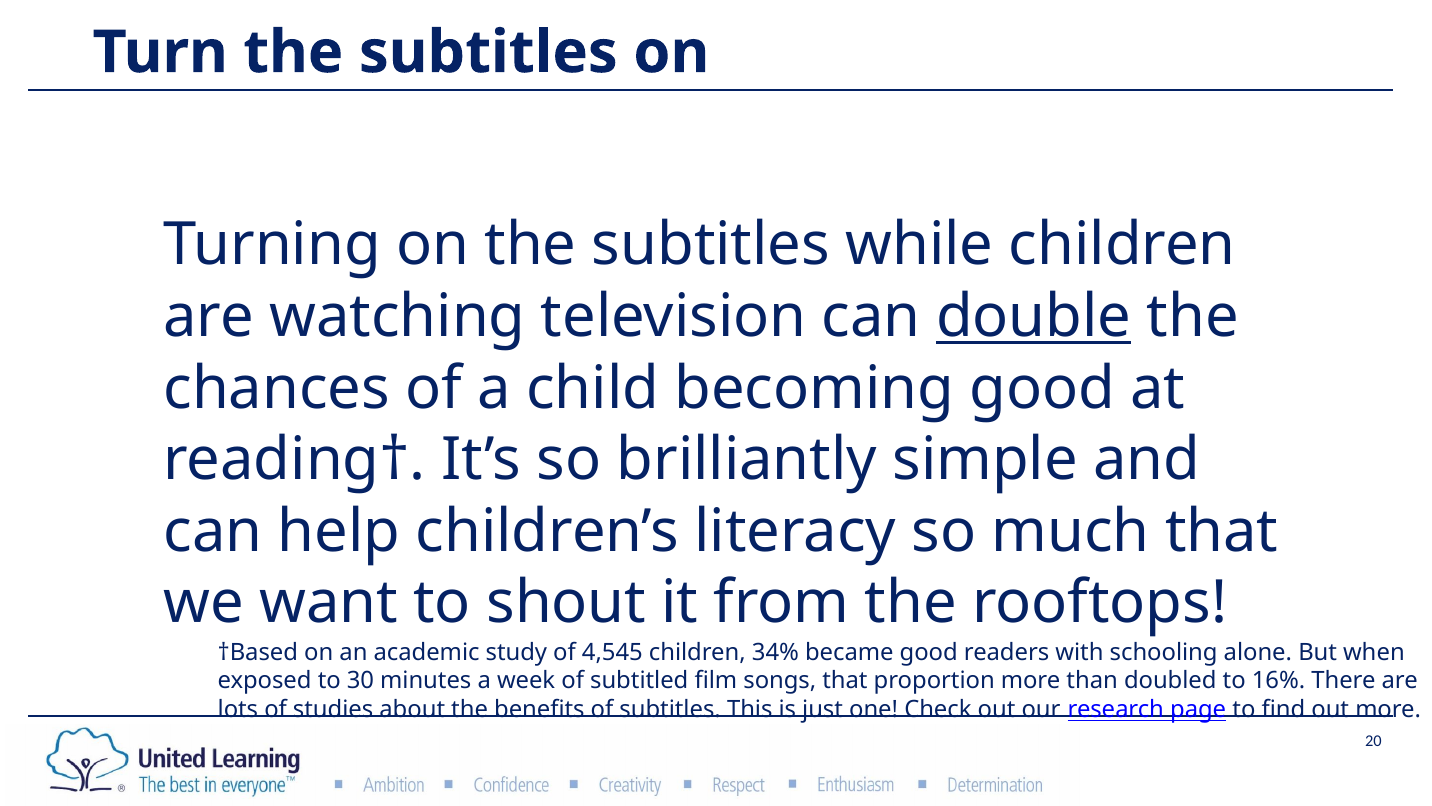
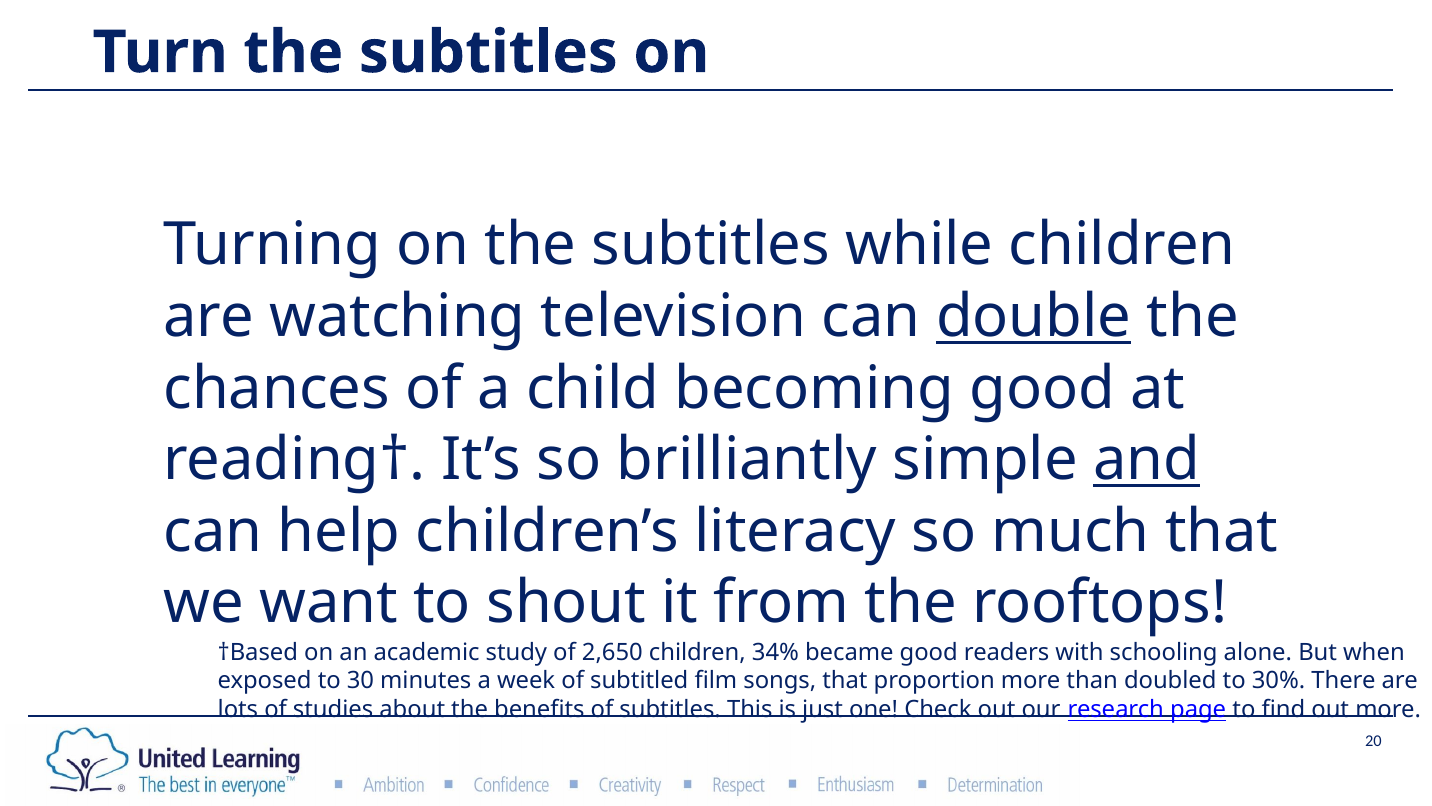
and underline: none -> present
4,545: 4,545 -> 2,650
16%: 16% -> 30%
